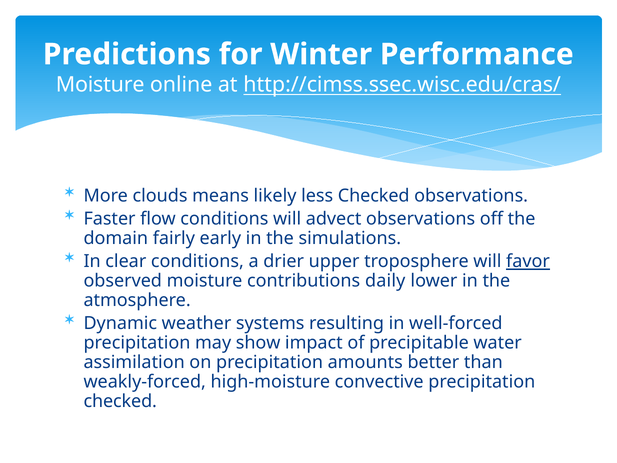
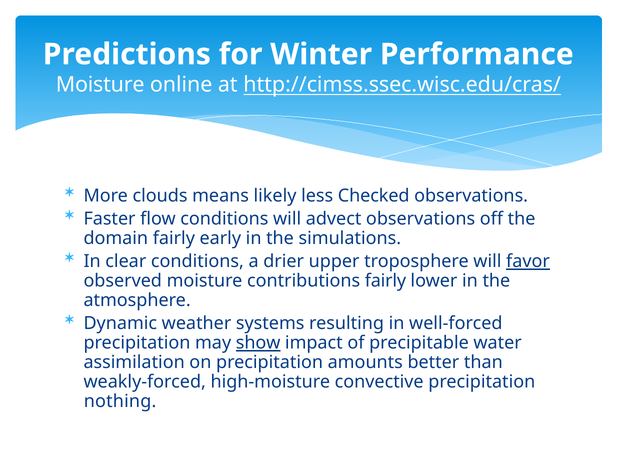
contributions daily: daily -> fairly
show underline: none -> present
checked at (120, 401): checked -> nothing
